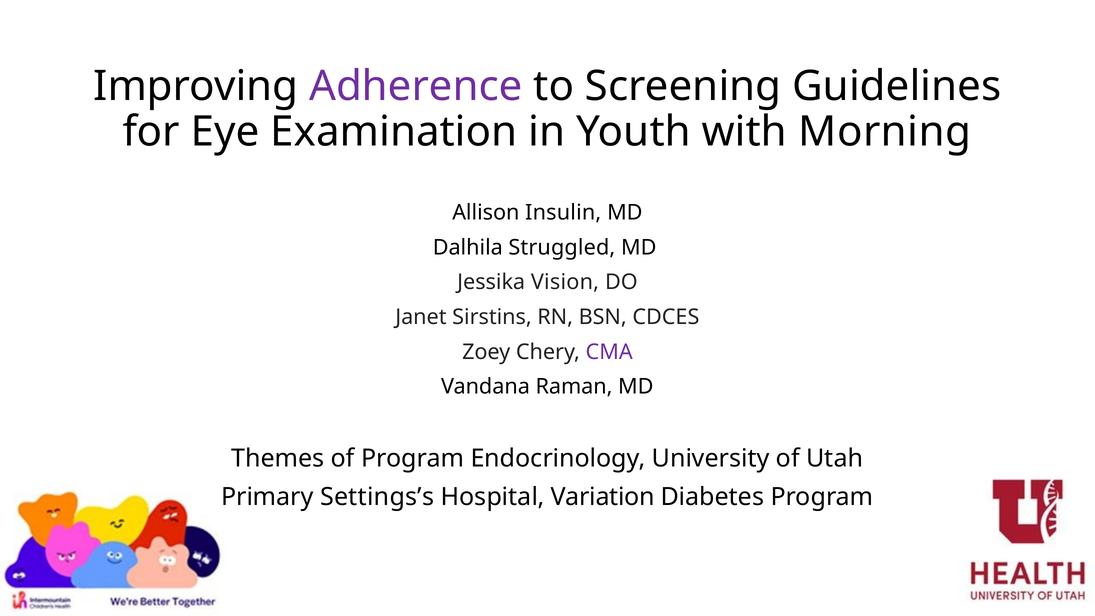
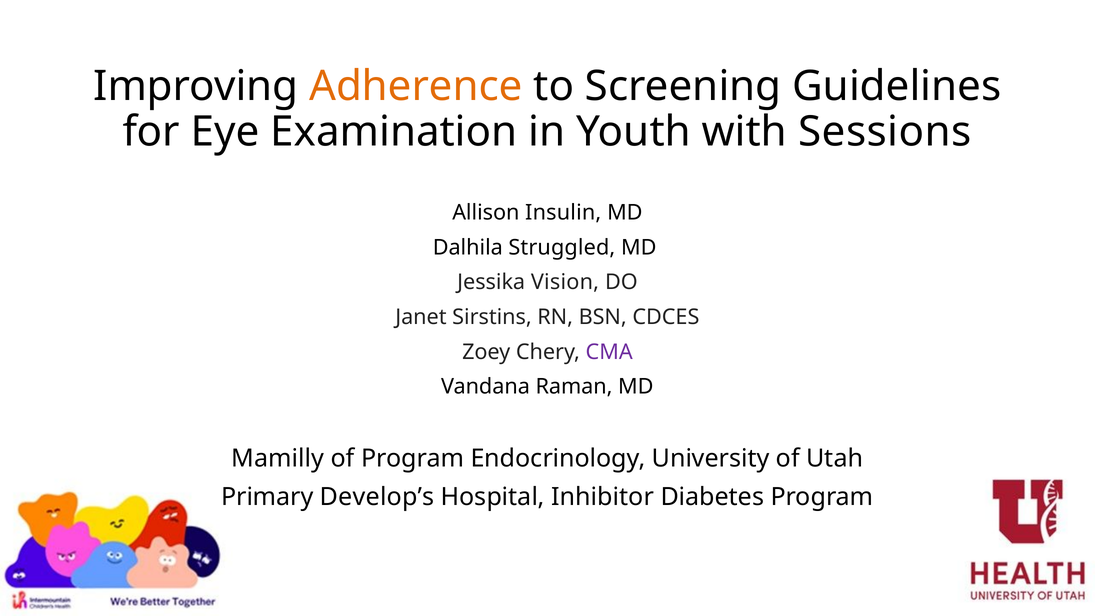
Adherence colour: purple -> orange
Morning: Morning -> Sessions
Themes: Themes -> Mamilly
Settings’s: Settings’s -> Develop’s
Variation: Variation -> Inhibitor
